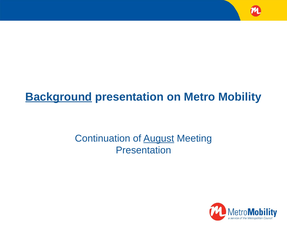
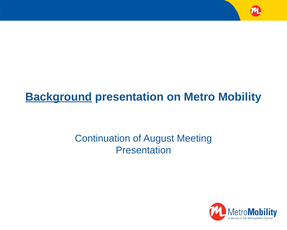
August underline: present -> none
